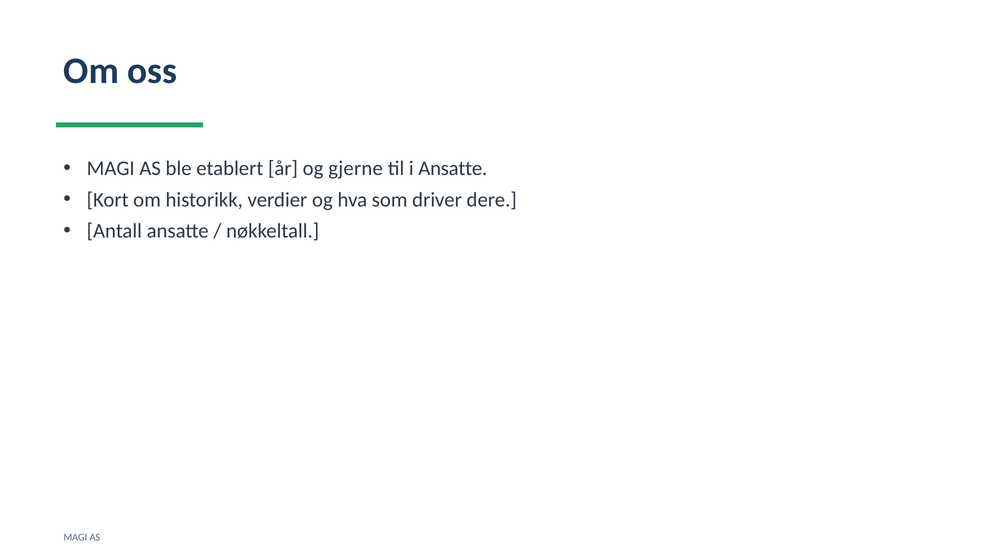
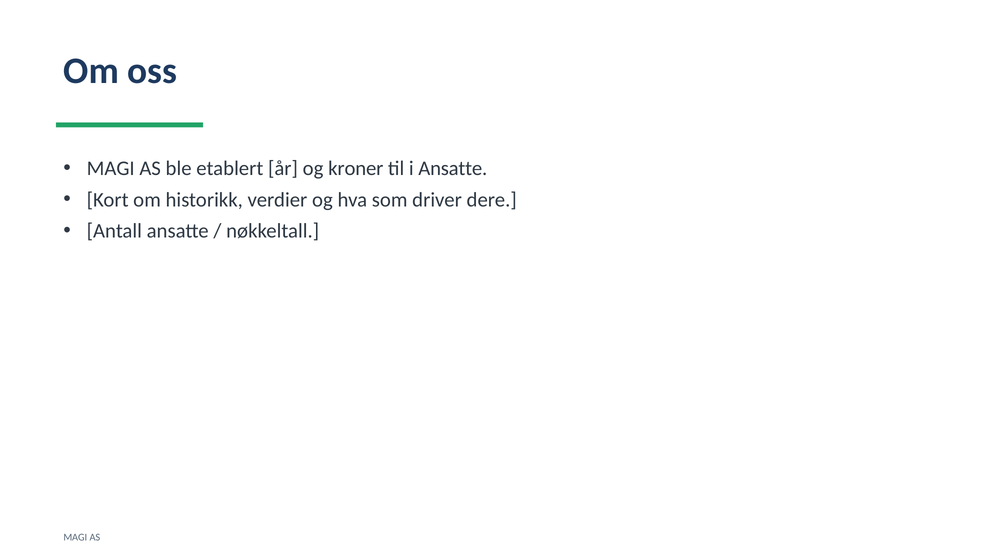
gjerne: gjerne -> kroner
